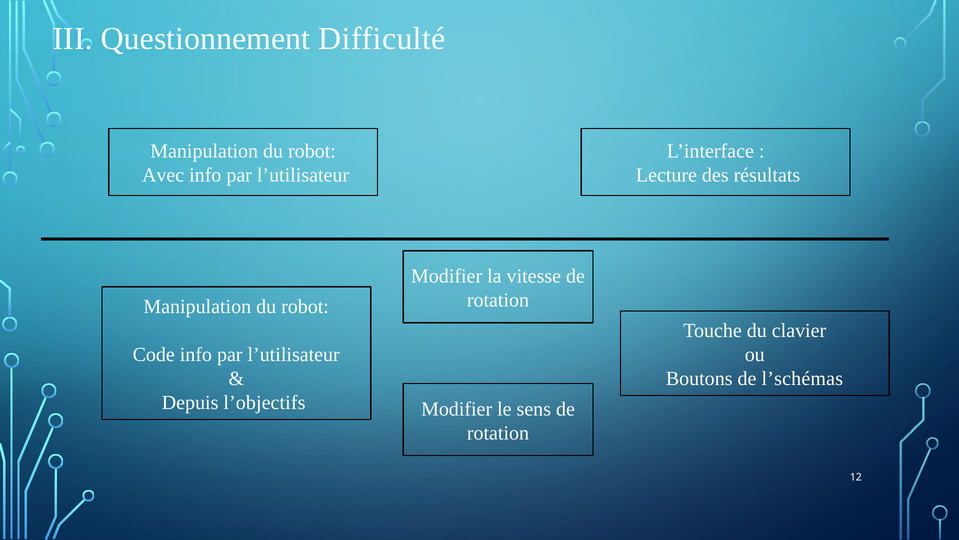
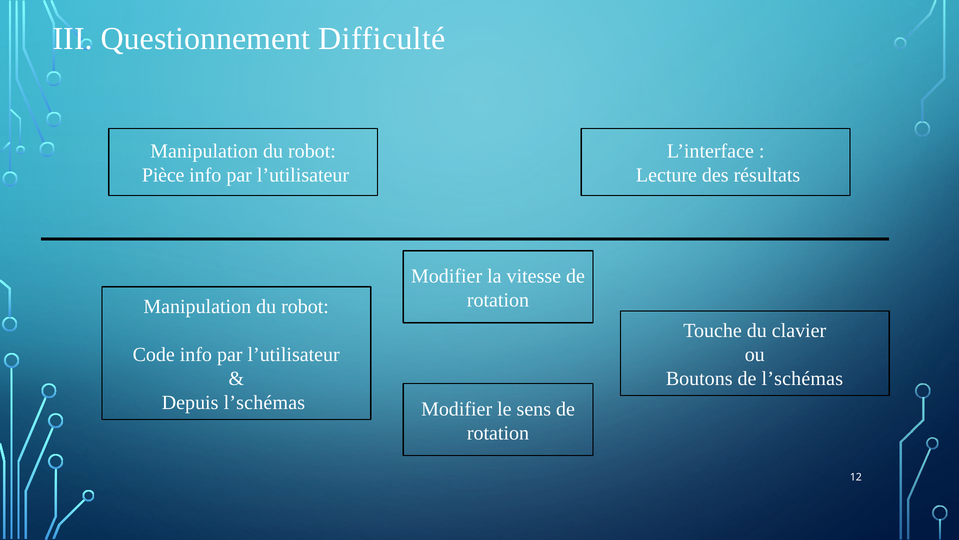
Avec: Avec -> Pièce
Depuis l’objectifs: l’objectifs -> l’schémas
